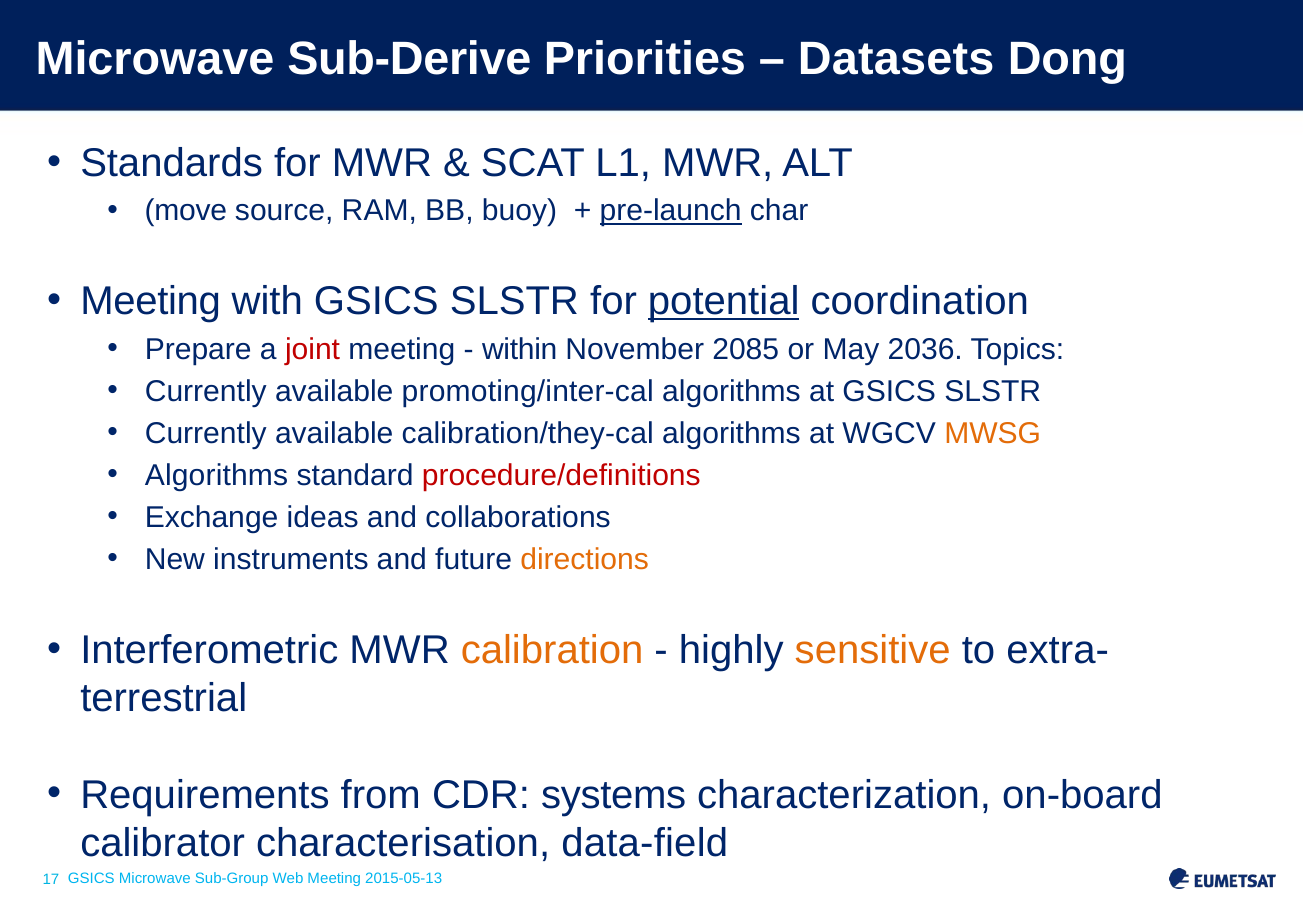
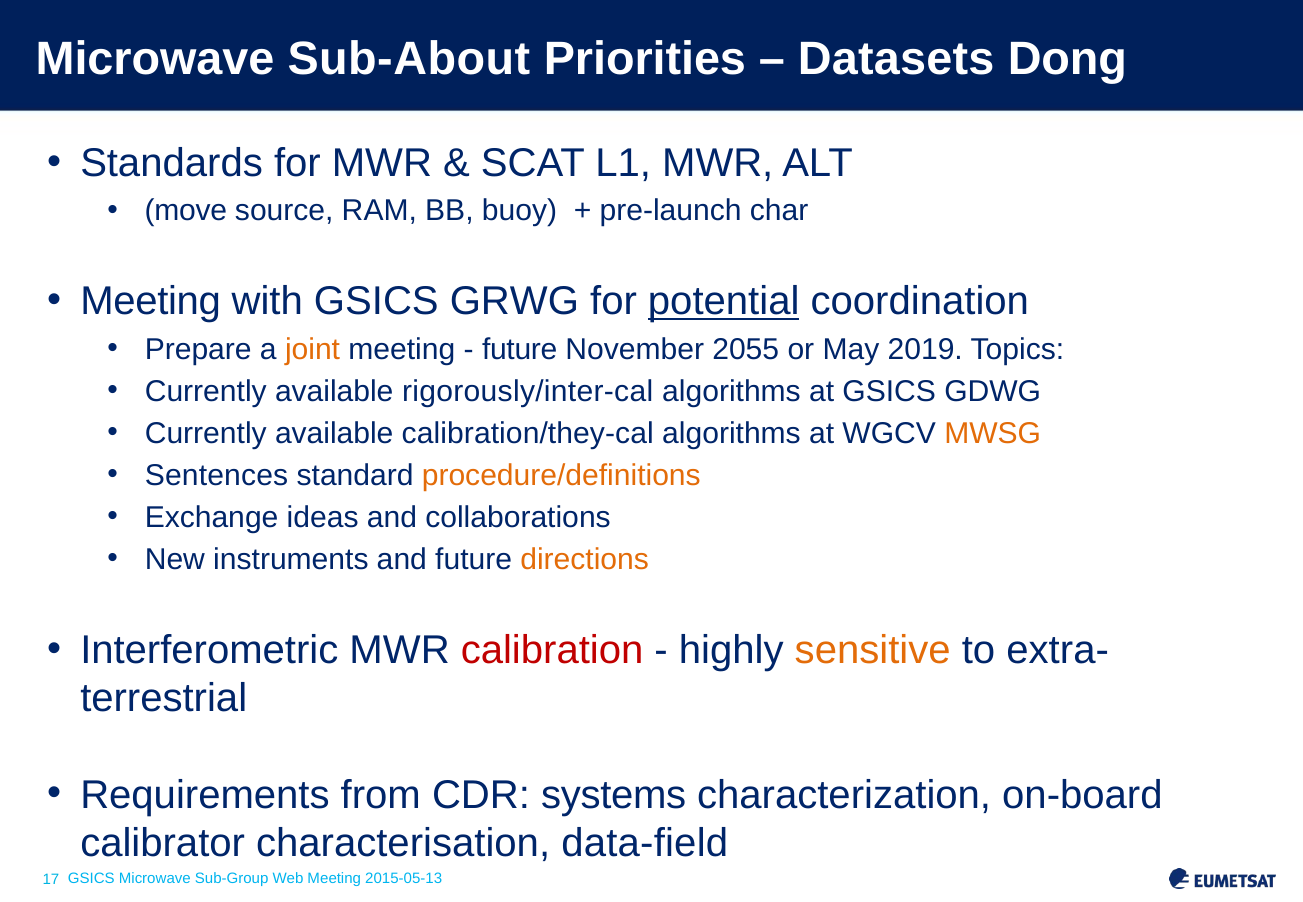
Sub-Derive: Sub-Derive -> Sub-About
pre-launch underline: present -> none
with GSICS SLSTR: SLSTR -> GRWG
joint colour: red -> orange
within at (520, 349): within -> future
2085: 2085 -> 2055
2036: 2036 -> 2019
promoting/inter-cal: promoting/inter-cal -> rigorously/inter-cal
at GSICS SLSTR: SLSTR -> GDWG
Algorithms at (217, 475): Algorithms -> Sentences
procedure/definitions colour: red -> orange
calibration colour: orange -> red
